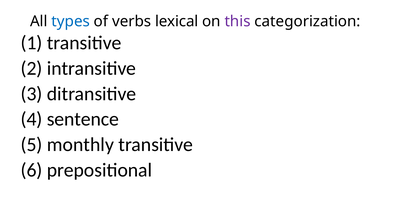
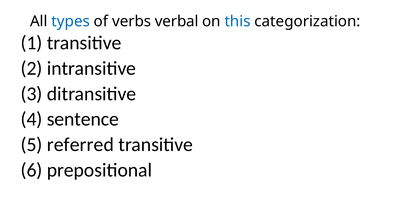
lexical: lexical -> verbal
this colour: purple -> blue
monthly: monthly -> referred
